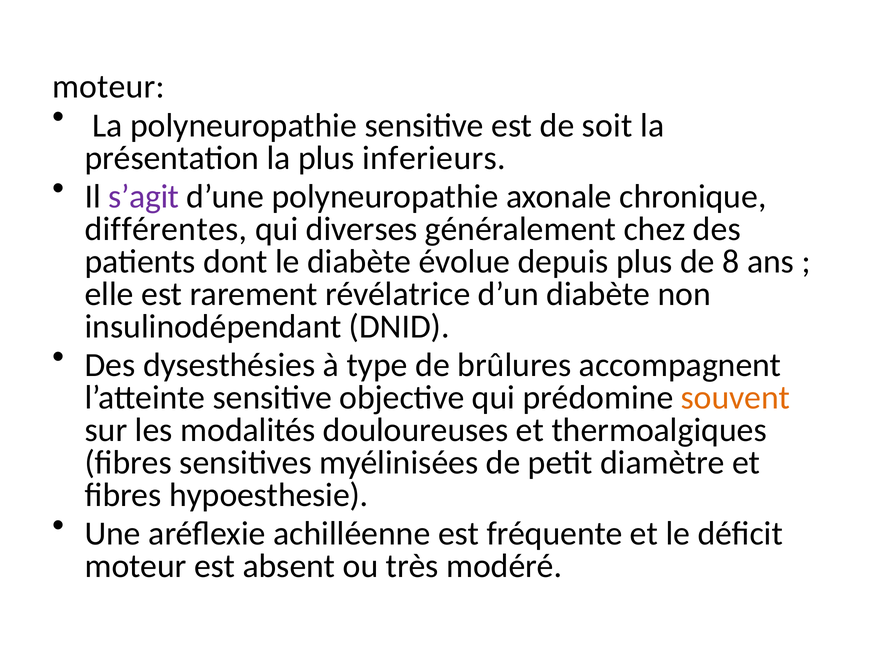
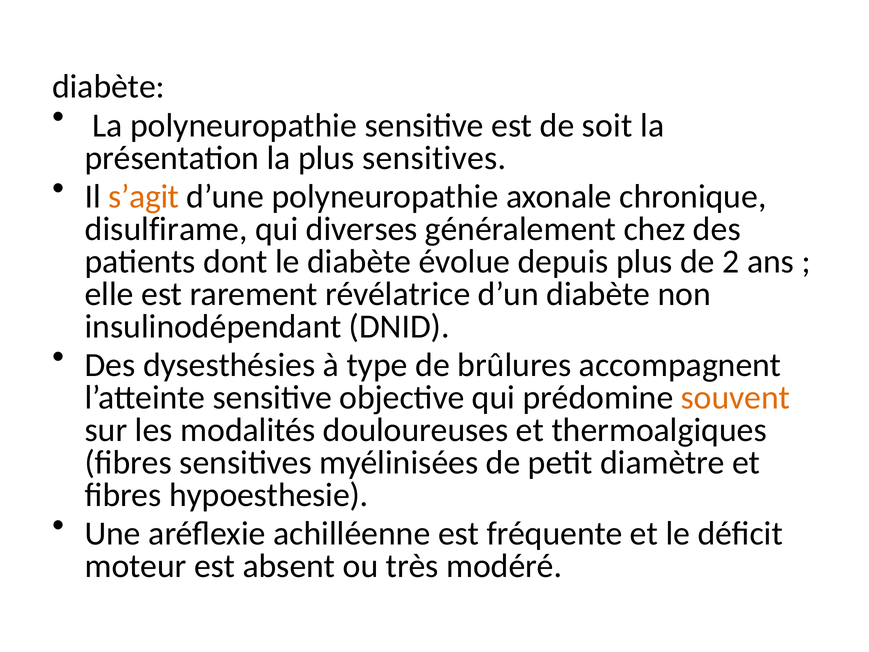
moteur at (108, 87): moteur -> diabète
plus inferieurs: inferieurs -> sensitives
s’agit colour: purple -> orange
différentes: différentes -> disulfirame
8: 8 -> 2
